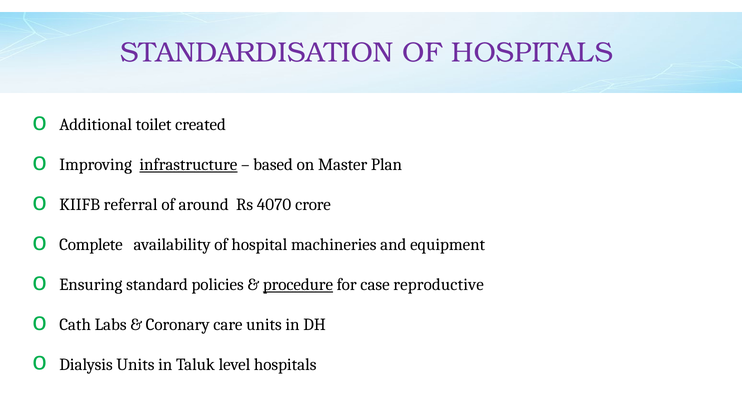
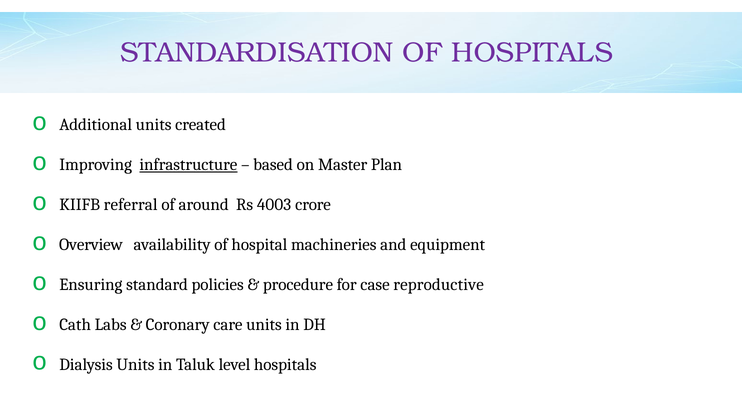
Additional toilet: toilet -> units
4070: 4070 -> 4003
Complete: Complete -> Overview
procedure underline: present -> none
